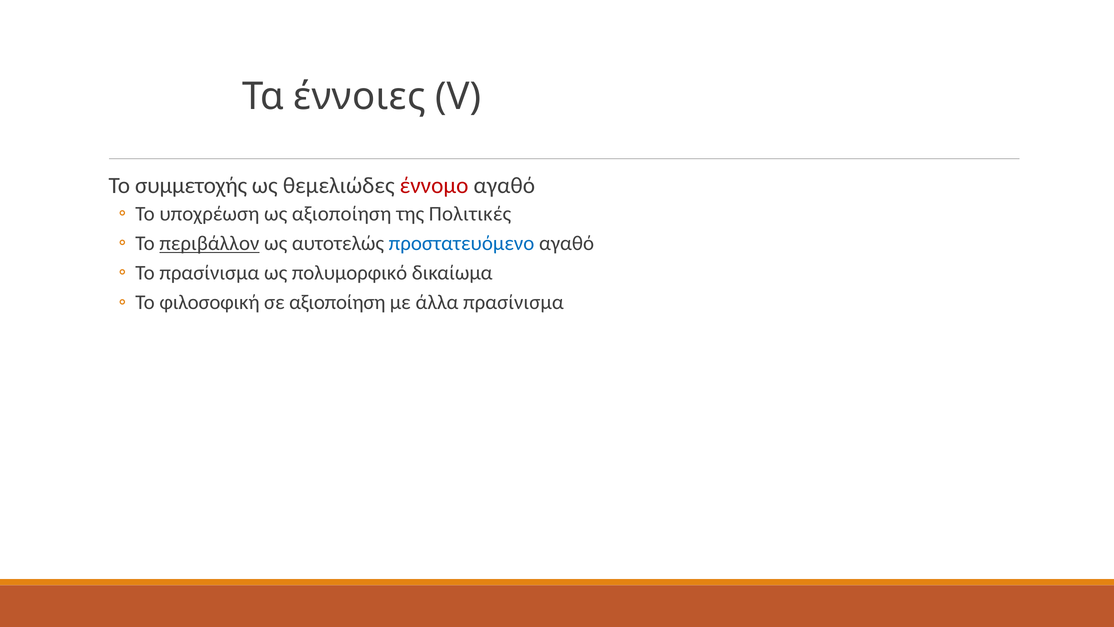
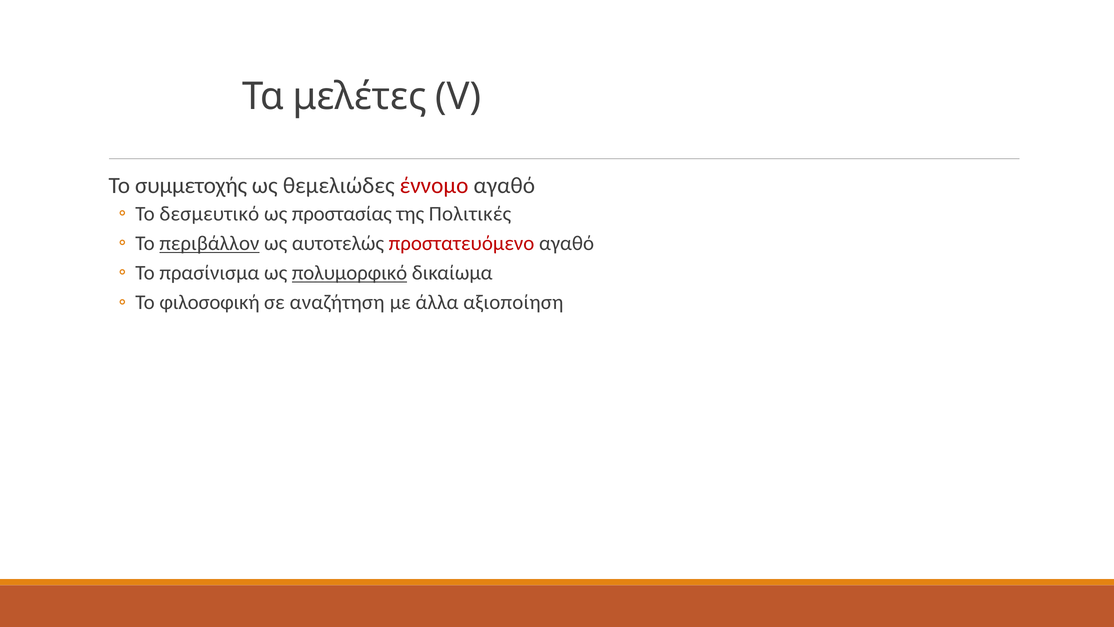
έννοιες: έννοιες -> μελέτες
υποχρέωση: υποχρέωση -> δεσμευτικό
ως αξιοποίηση: αξιοποίηση -> προστασίας
προστατευόμενο colour: blue -> red
πολυμορφικό underline: none -> present
σε αξιοποίηση: αξιοποίηση -> αναζήτηση
άλλα πρασίνισμα: πρασίνισμα -> αξιοποίηση
